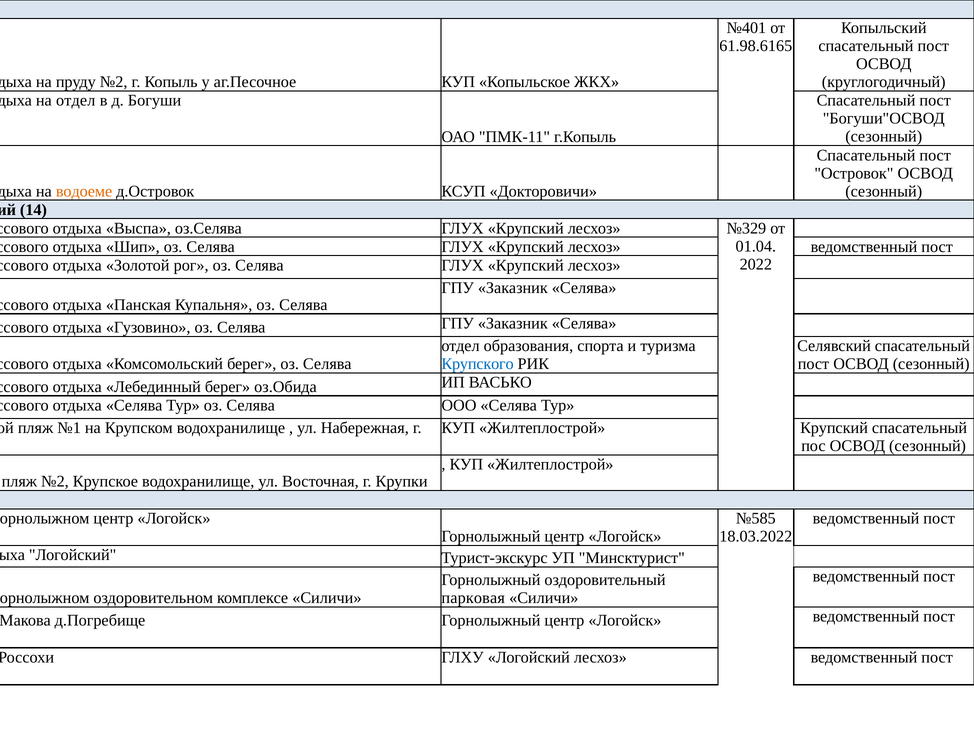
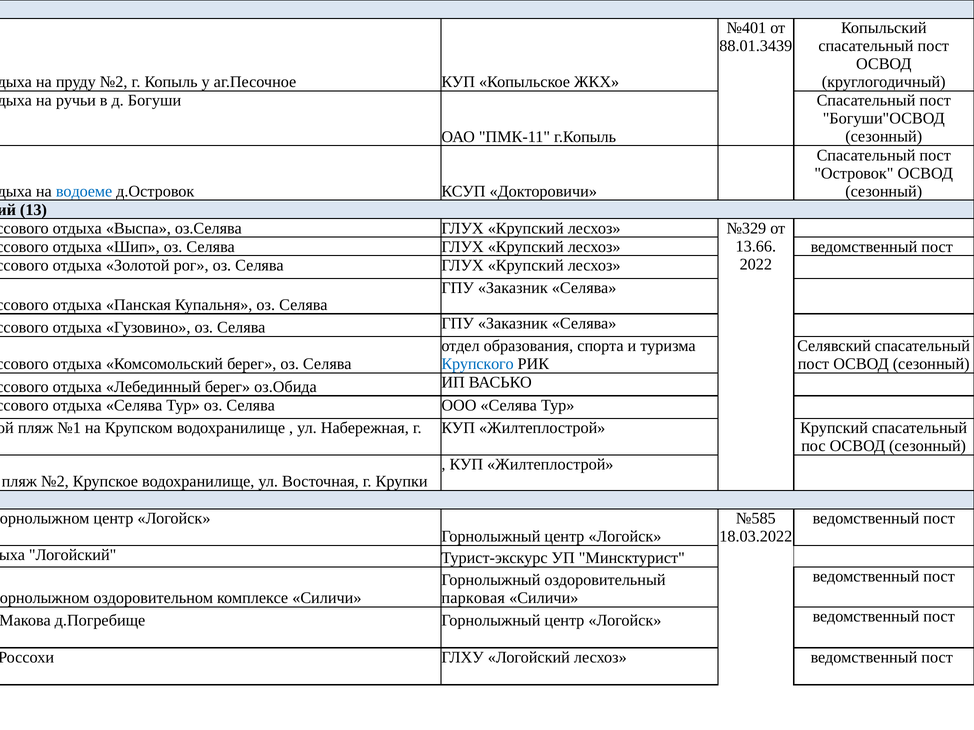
61.98.6165: 61.98.6165 -> 88.01.3439
на отдел: отдел -> ручьи
водоеме colour: orange -> blue
14: 14 -> 13
01.04: 01.04 -> 13.66
